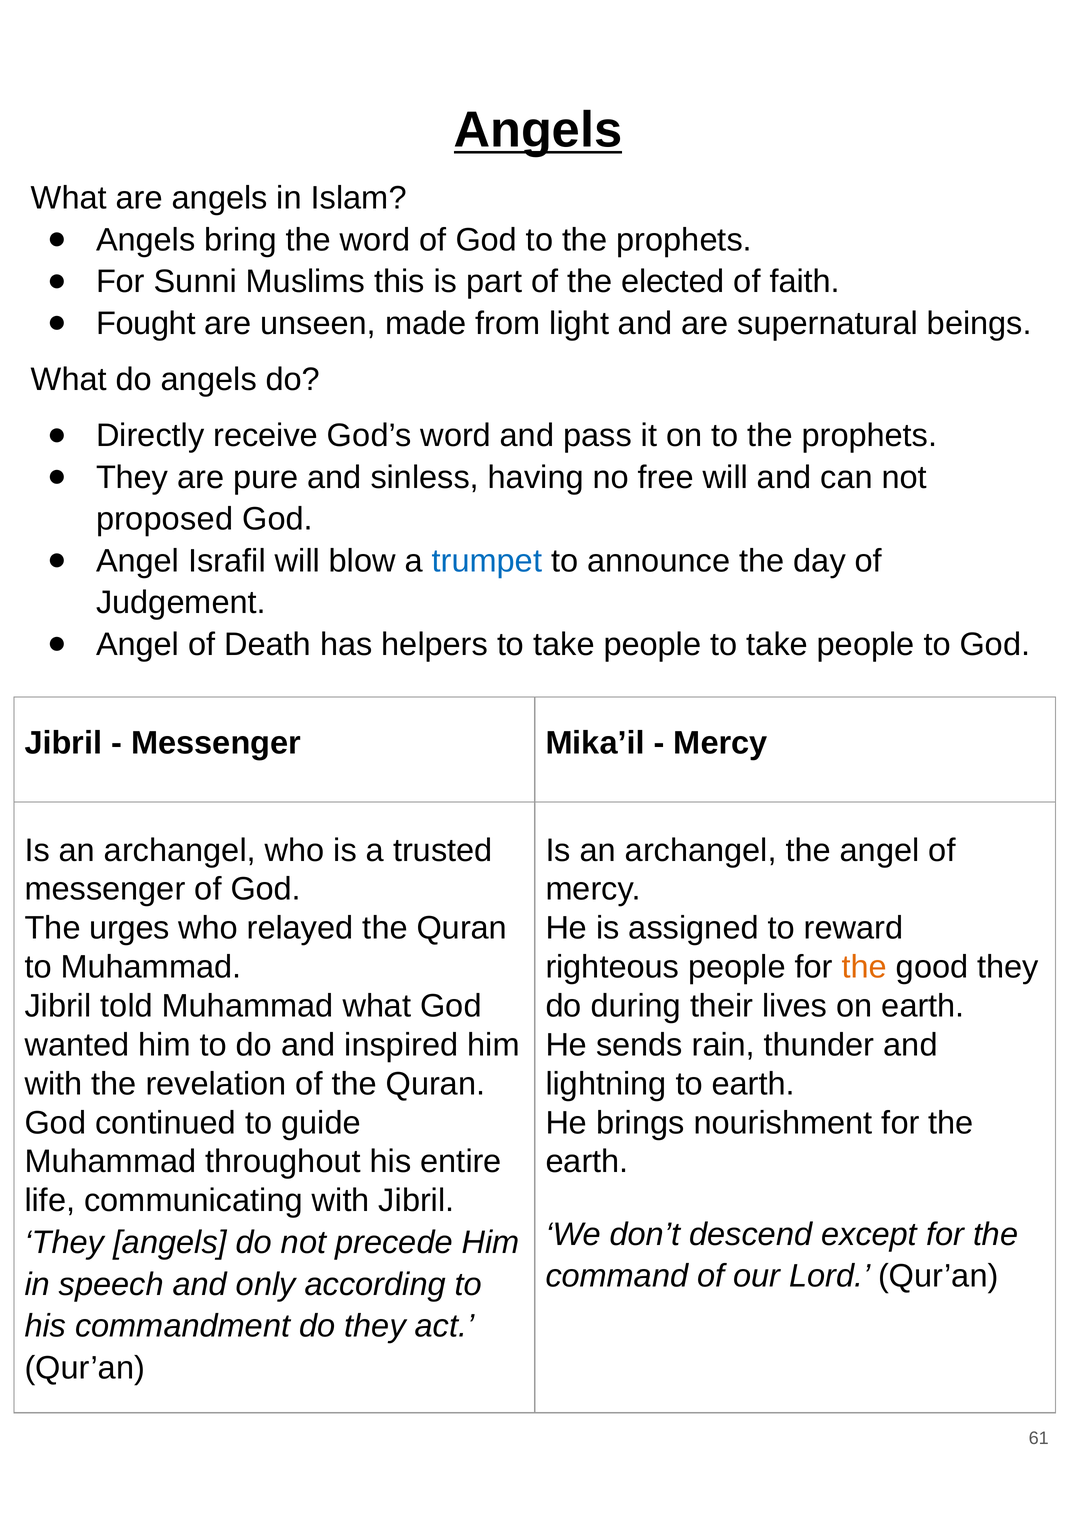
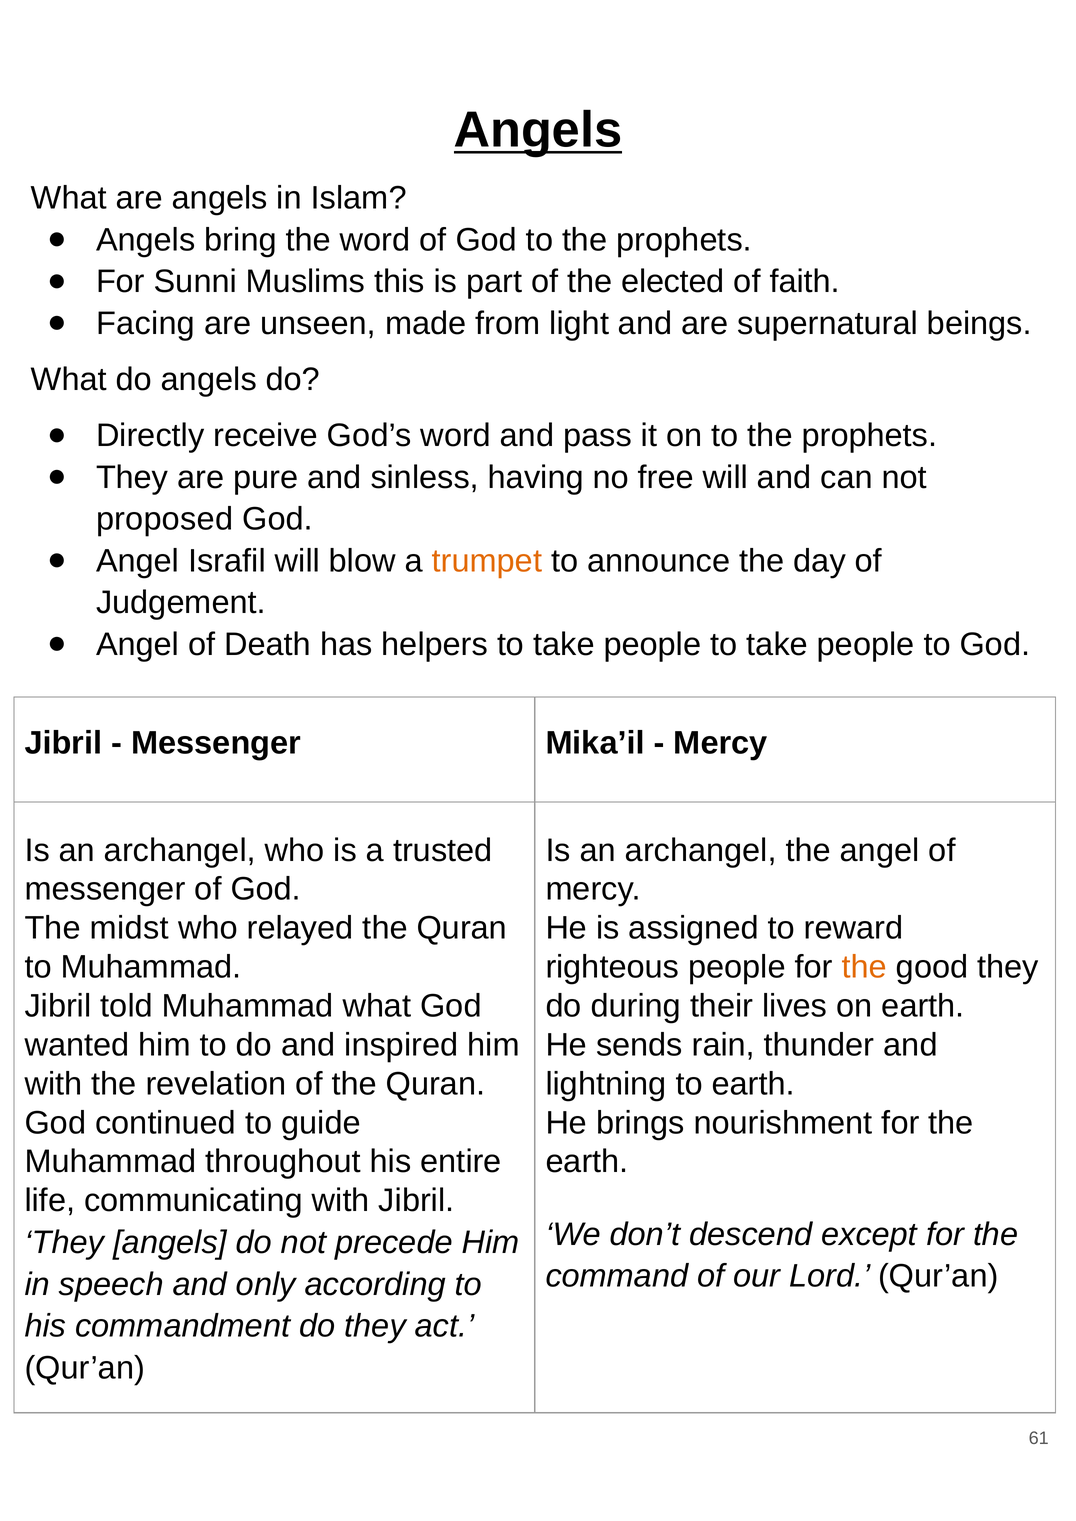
Fought: Fought -> Facing
trumpet colour: blue -> orange
urges: urges -> midst
